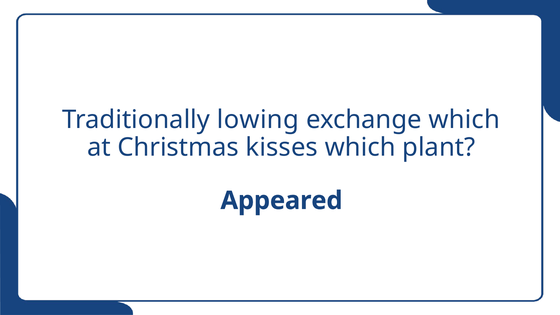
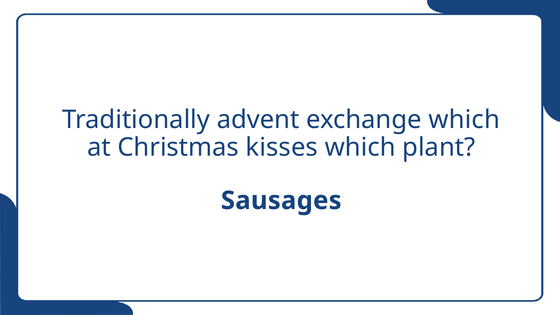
lowing: lowing -> advent
Appeared: Appeared -> Sausages
